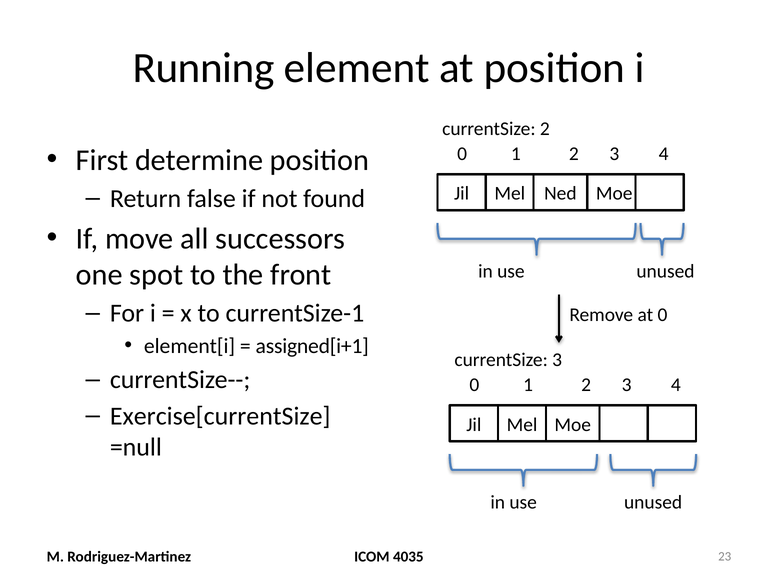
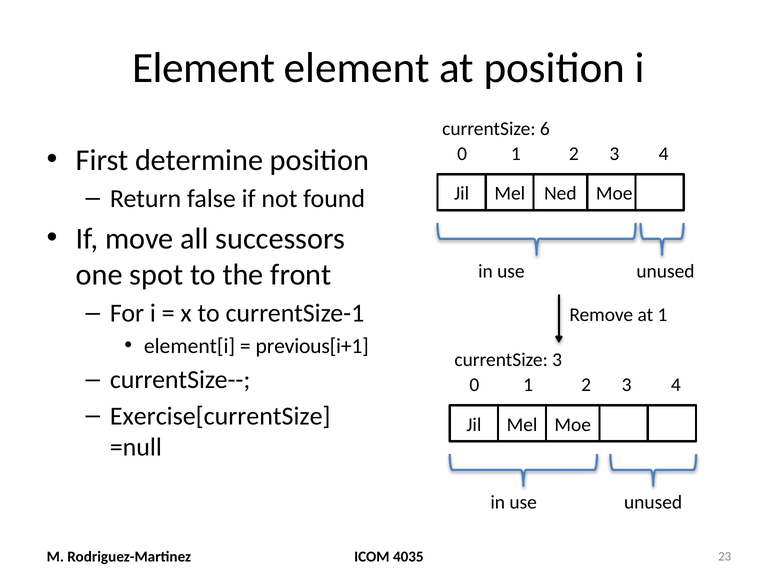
Running at (204, 68): Running -> Element
currentSize 2: 2 -> 6
at 0: 0 -> 1
assigned[i+1: assigned[i+1 -> previous[i+1
